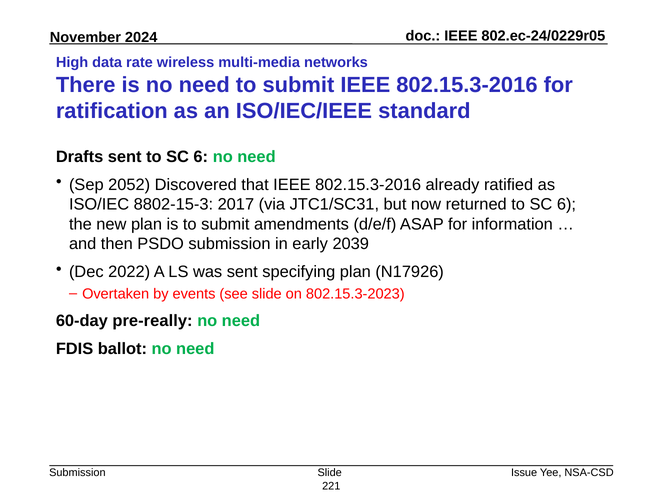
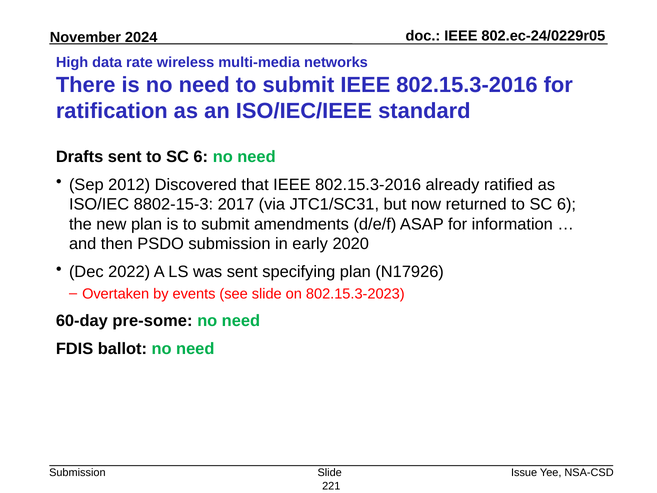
2052: 2052 -> 2012
2039: 2039 -> 2020
pre-really: pre-really -> pre-some
